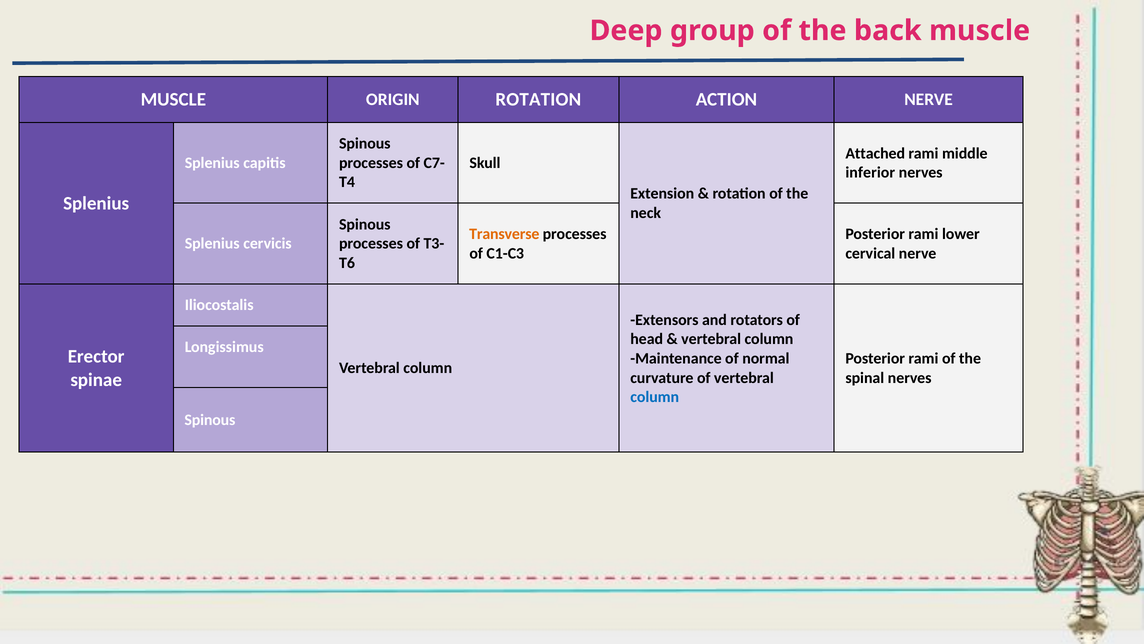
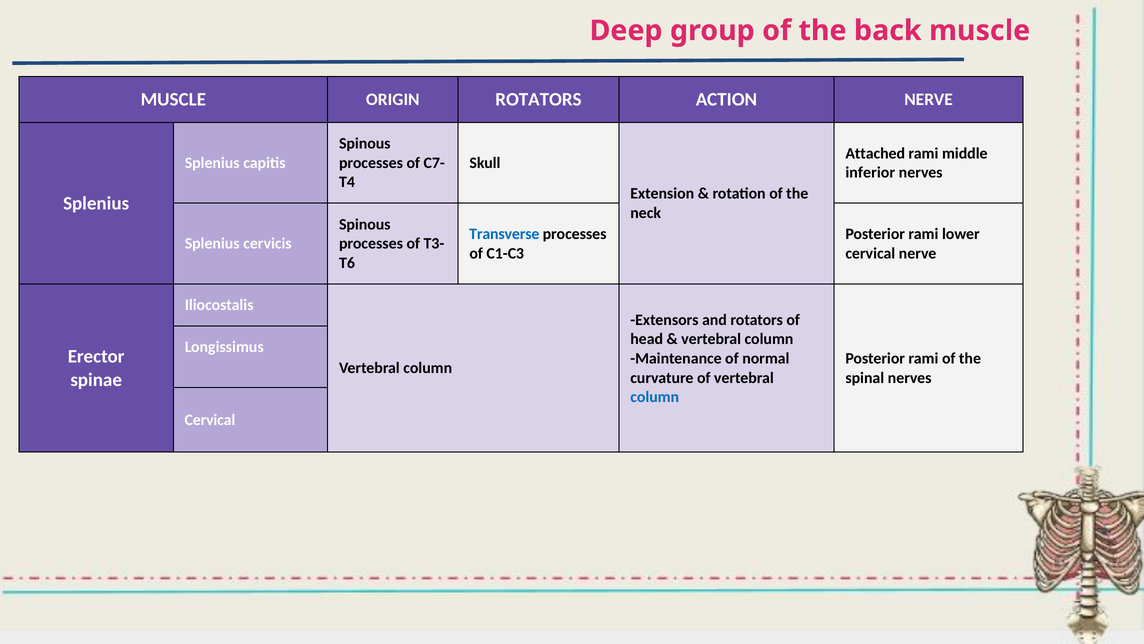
ORIGIN ROTATION: ROTATION -> ROTATORS
Transverse colour: orange -> blue
Spinous at (210, 420): Spinous -> Cervical
